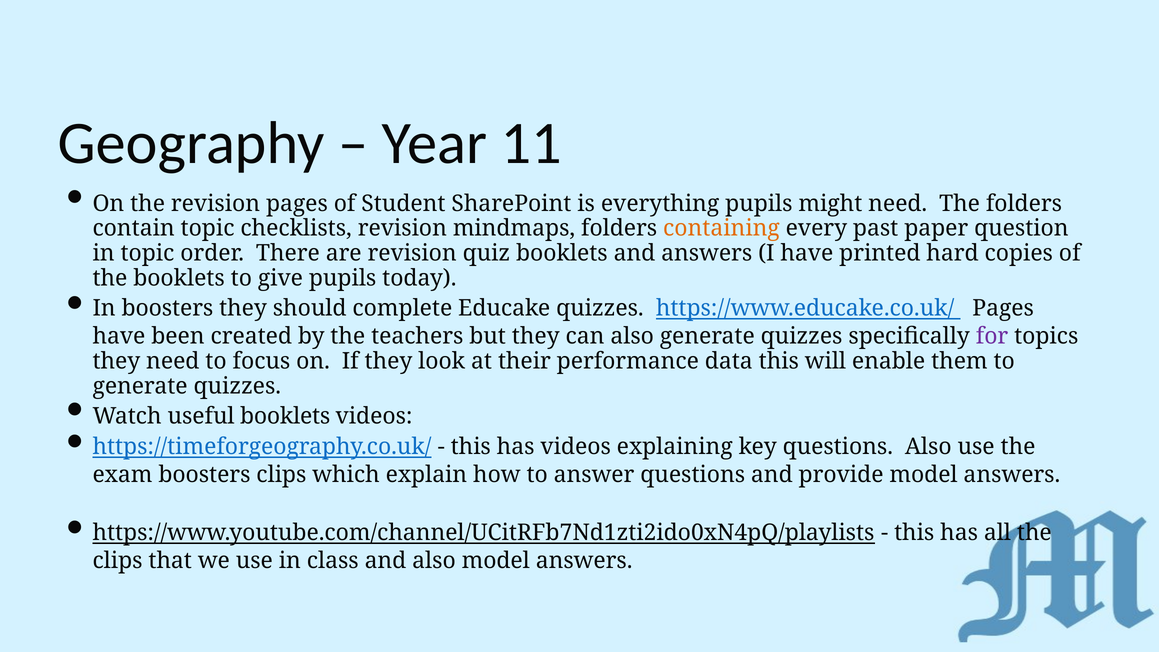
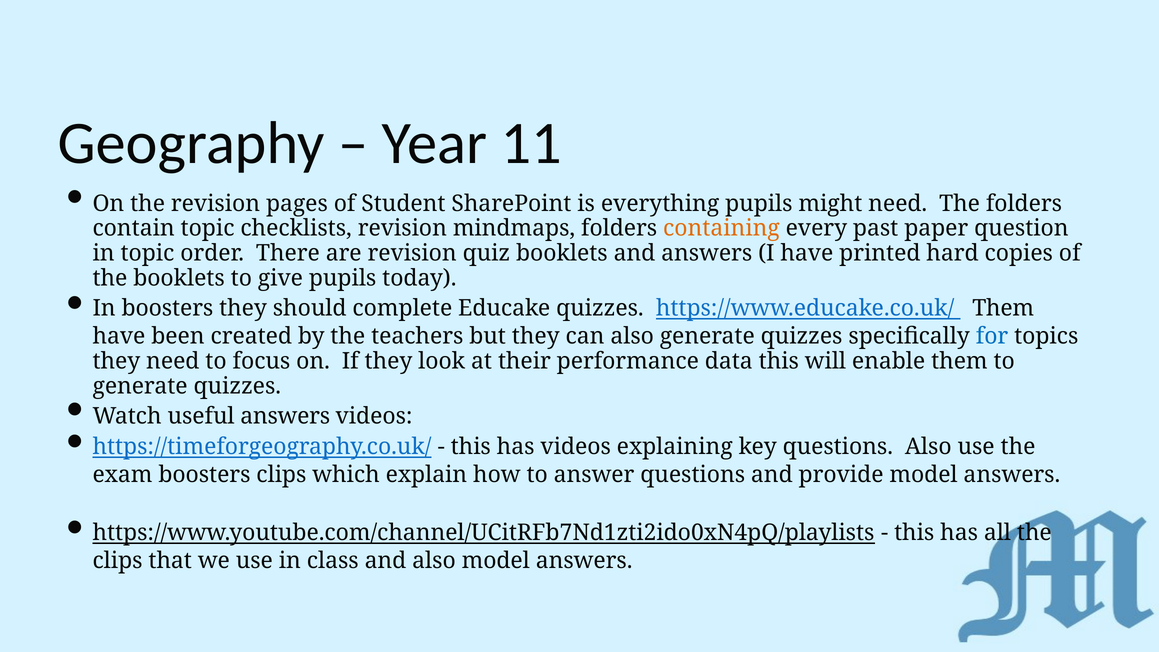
https://www.educake.co.uk/ Pages: Pages -> Them
for colour: purple -> blue
useful booklets: booklets -> answers
